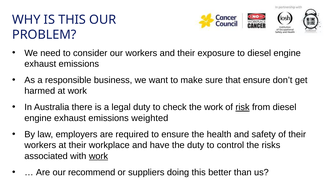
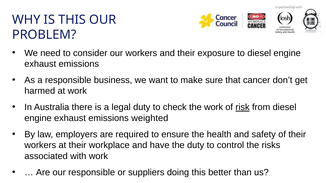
that ensure: ensure -> cancer
work at (98, 156) underline: present -> none
our recommend: recommend -> responsible
